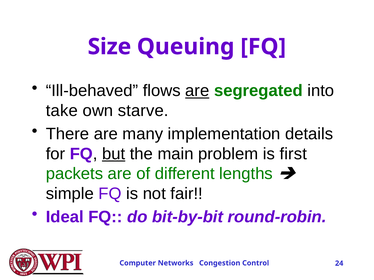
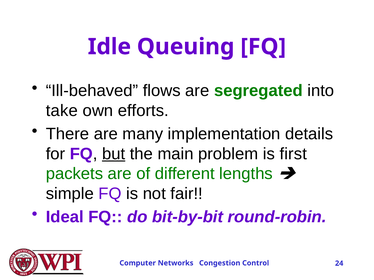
Size: Size -> Idle
are at (197, 91) underline: present -> none
starve: starve -> efforts
